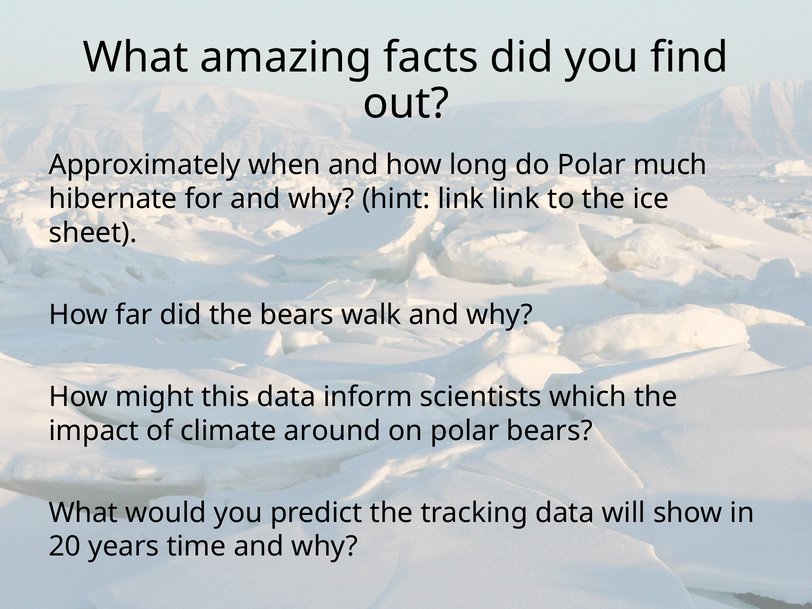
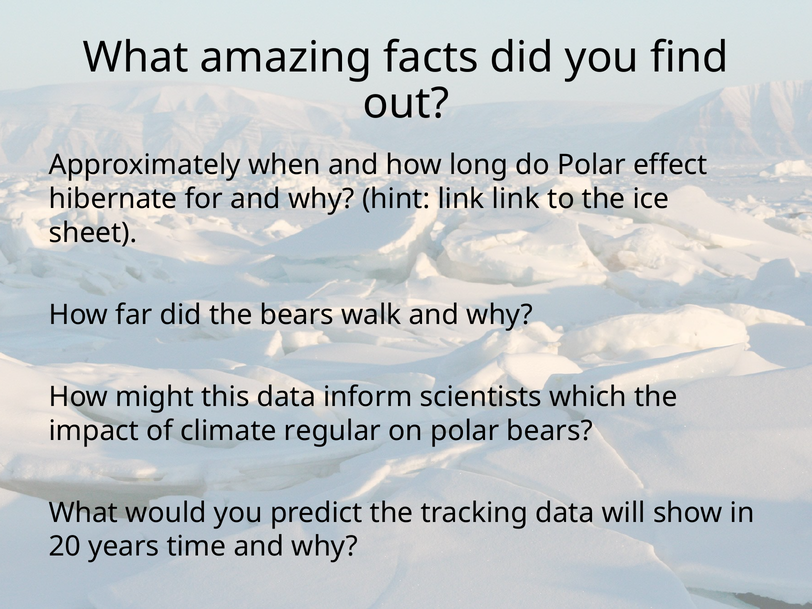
much: much -> effect
around: around -> regular
